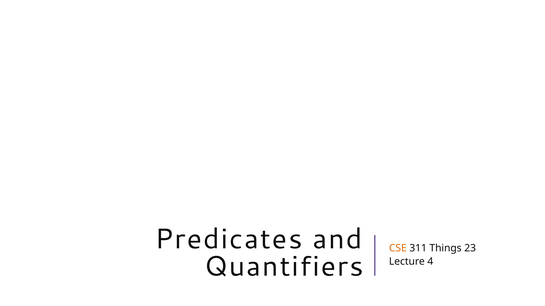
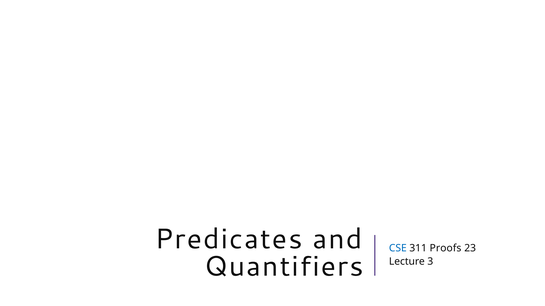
CSE colour: orange -> blue
Things: Things -> Proofs
4: 4 -> 3
